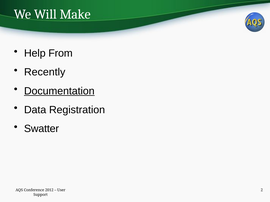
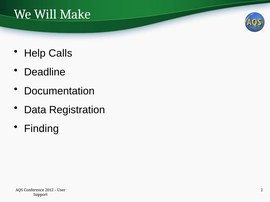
From: From -> Calls
Recently: Recently -> Deadline
Documentation underline: present -> none
Swatter: Swatter -> Finding
